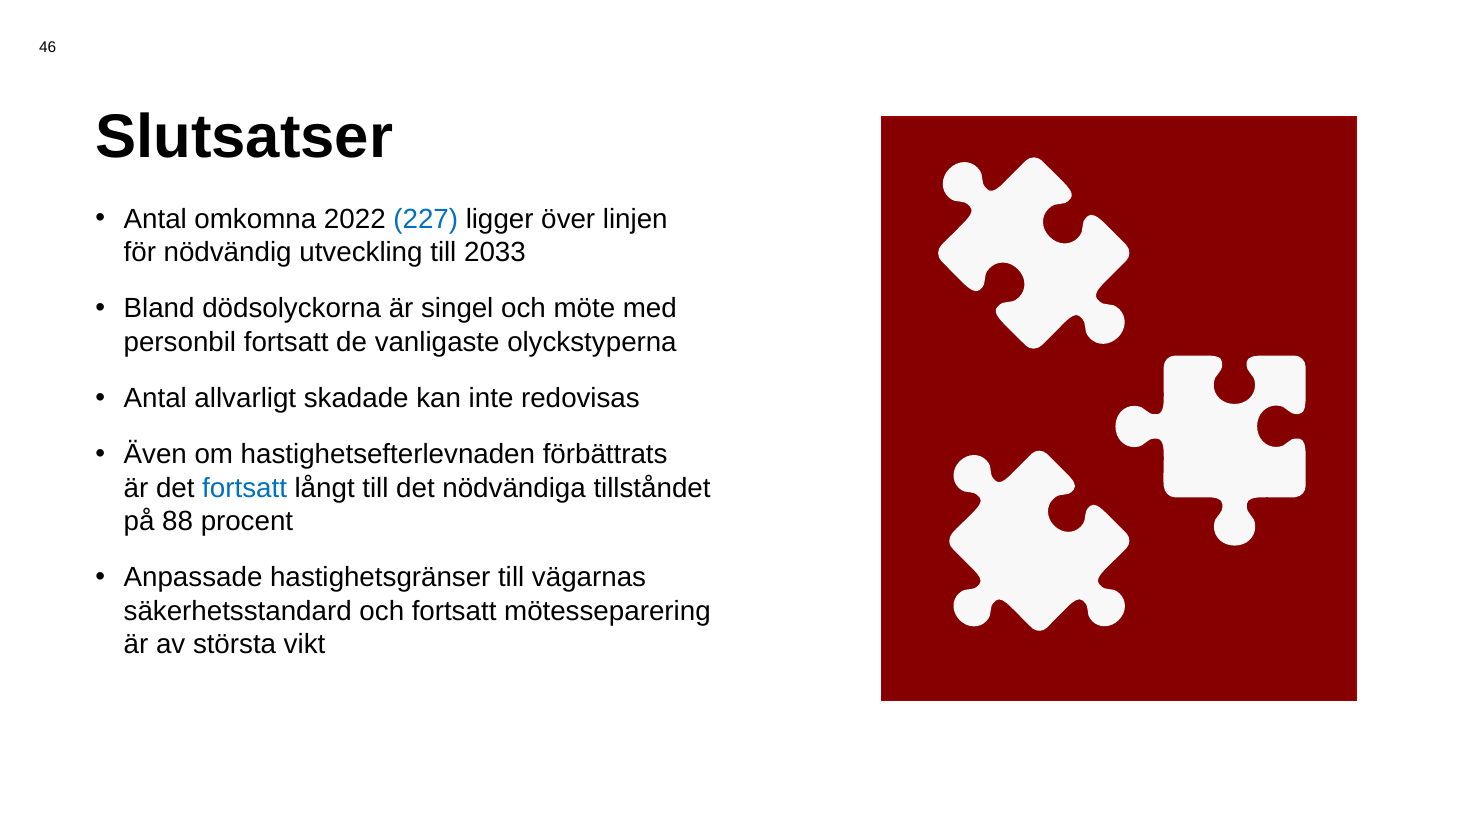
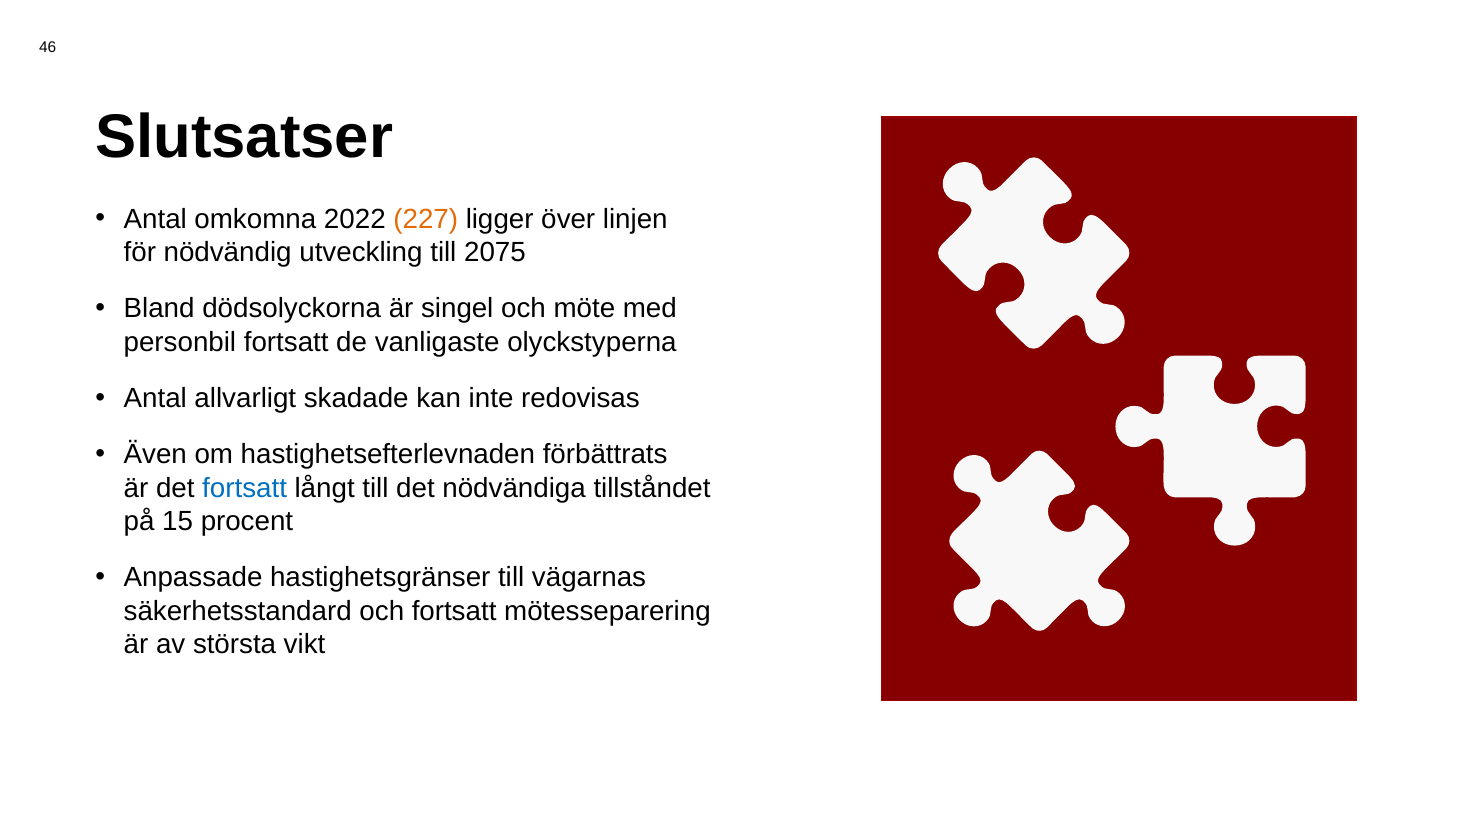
227 colour: blue -> orange
2033: 2033 -> 2075
88: 88 -> 15
